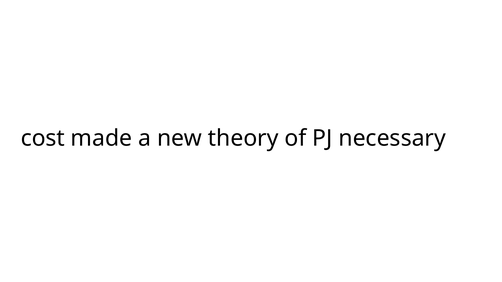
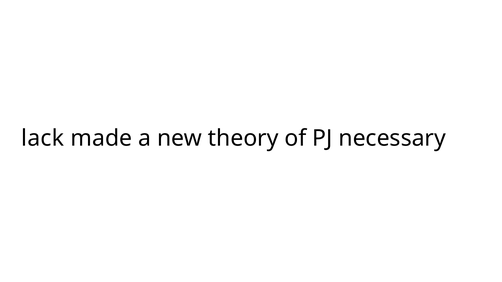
cost: cost -> lack
